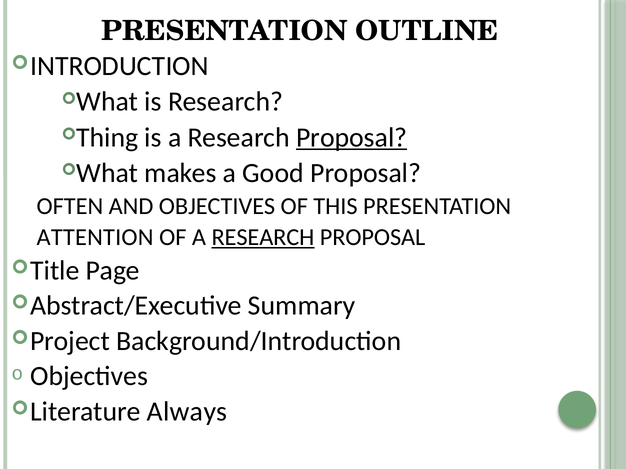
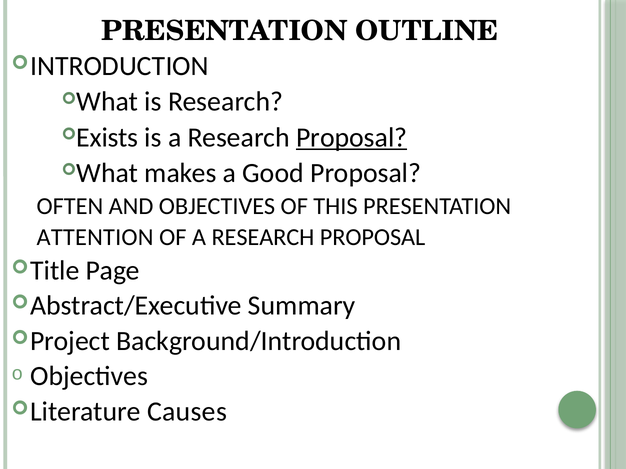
Thing: Thing -> Exists
RESEARCH at (263, 237) underline: present -> none
Always: Always -> Causes
